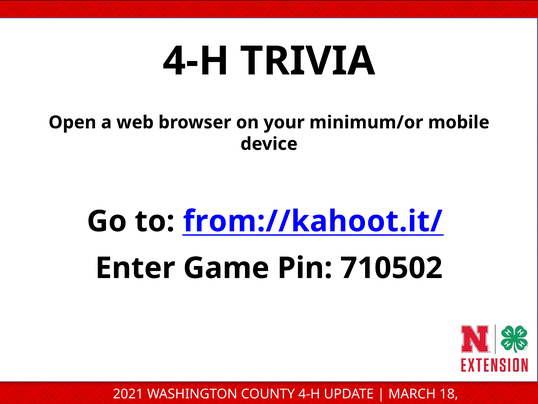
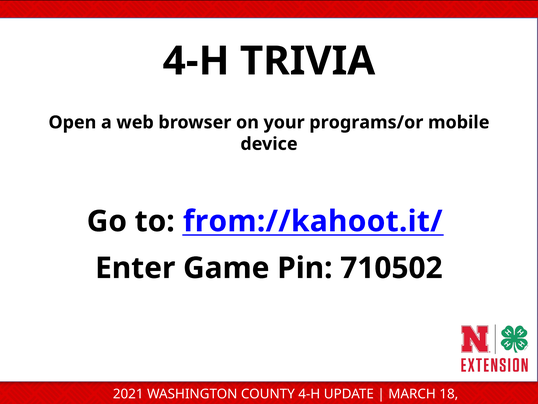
minimum/or: minimum/or -> programs/or
